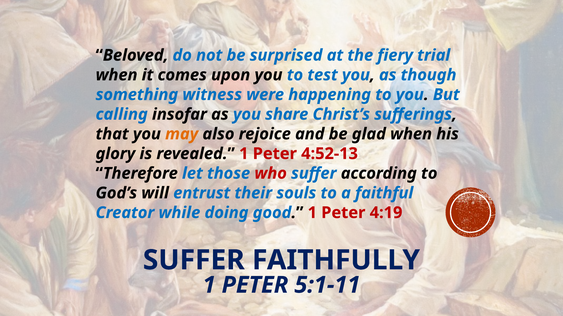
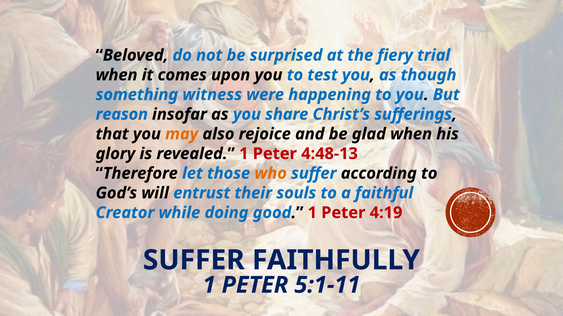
calling: calling -> reason
4:52-13: 4:52-13 -> 4:48-13
who colour: red -> orange
